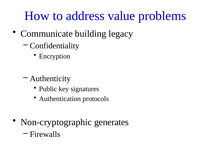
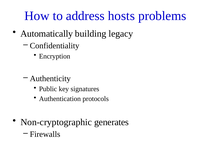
value: value -> hosts
Communicate: Communicate -> Automatically
